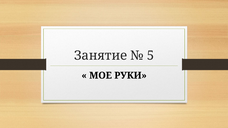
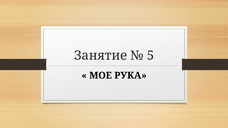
РУКИ: РУКИ -> РУКА
